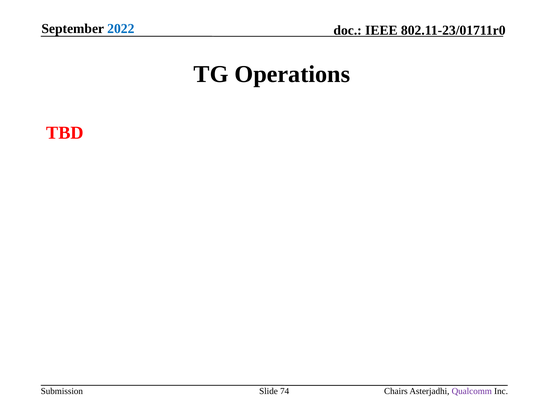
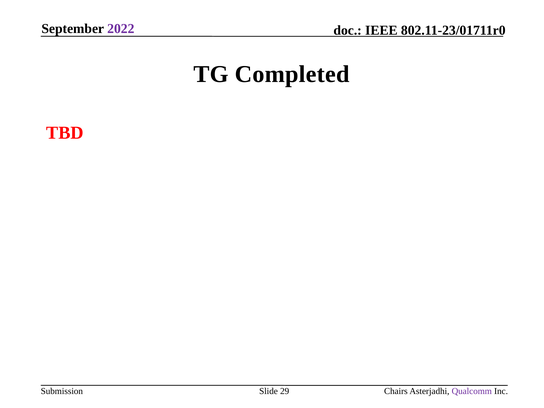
2022 colour: blue -> purple
Operations: Operations -> Completed
74: 74 -> 29
